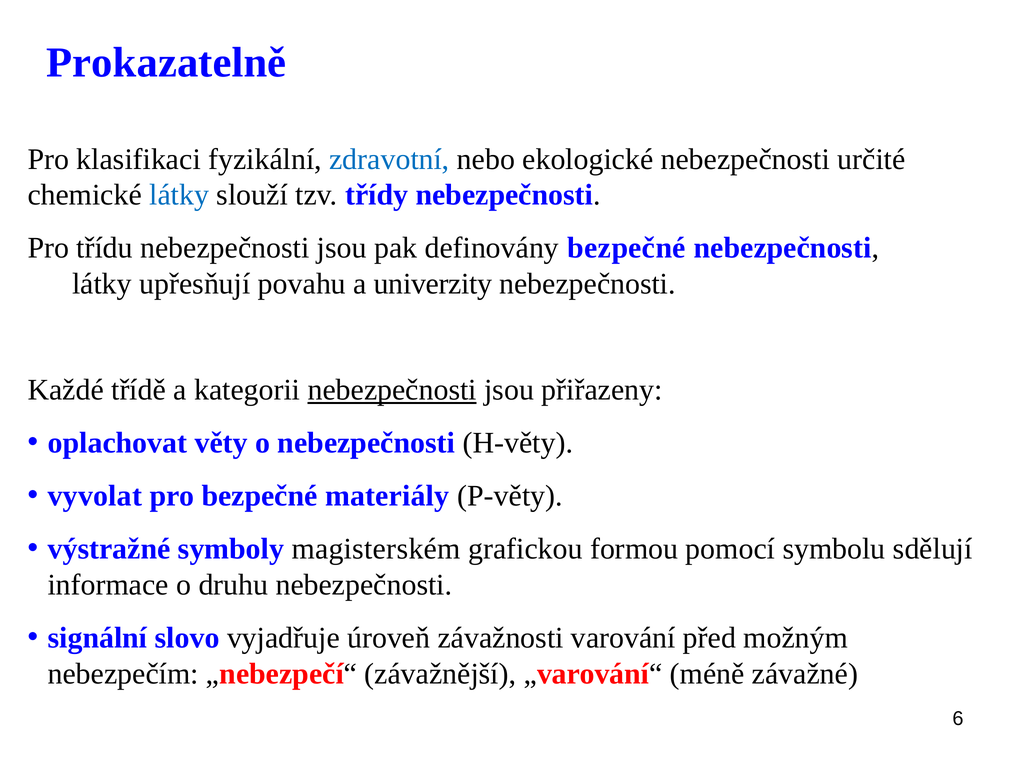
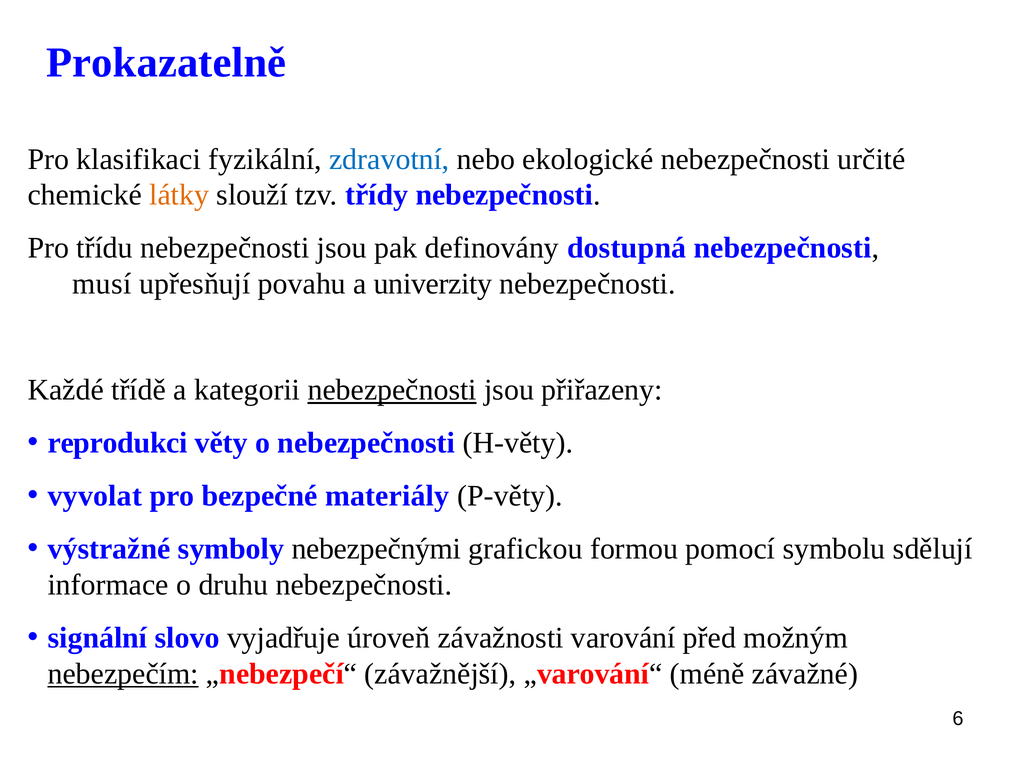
látky at (179, 195) colour: blue -> orange
definovány bezpečné: bezpečné -> dostupná
látky at (102, 284): látky -> musí
oplachovat: oplachovat -> reprodukci
magisterském: magisterském -> nebezpečnými
nebezpečím underline: none -> present
